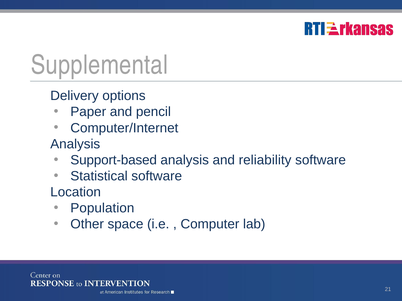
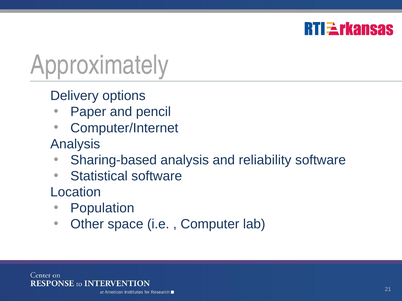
Supplemental: Supplemental -> Approximately
Support-based: Support-based -> Sharing-based
